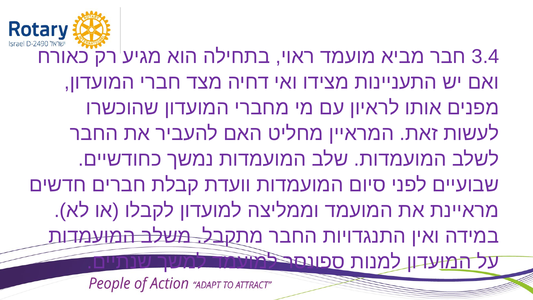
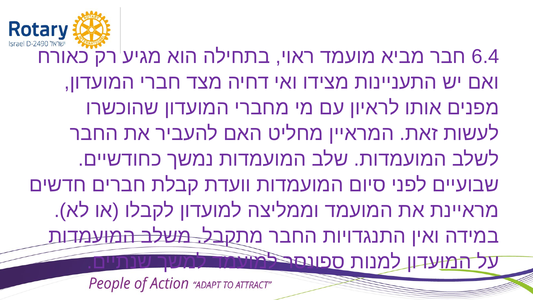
3.4: 3.4 -> 6.4
